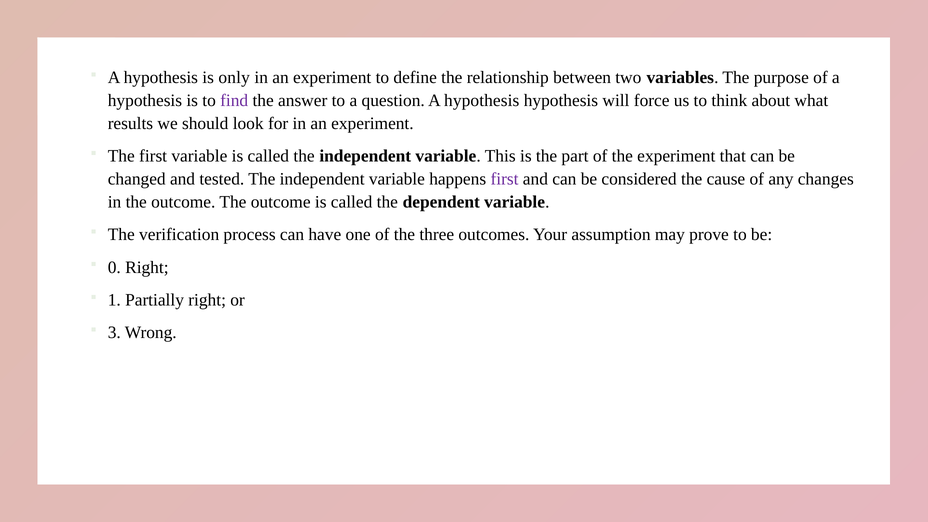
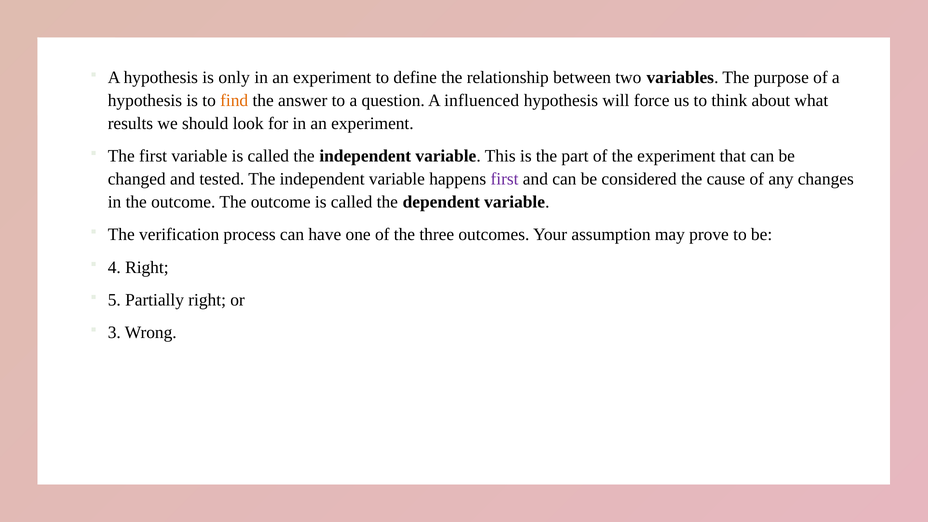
find colour: purple -> orange
question A hypothesis: hypothesis -> influenced
0: 0 -> 4
1: 1 -> 5
